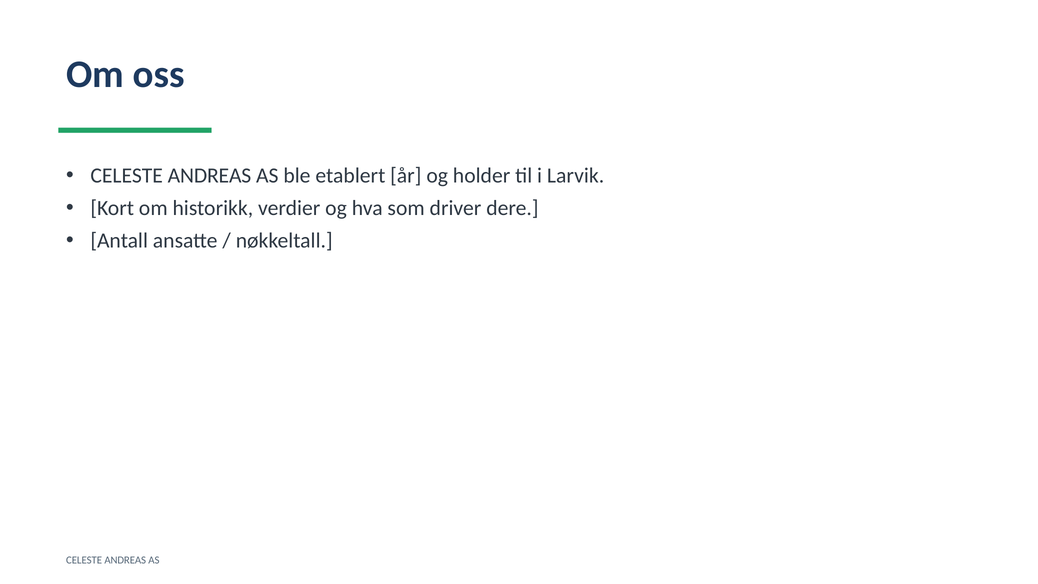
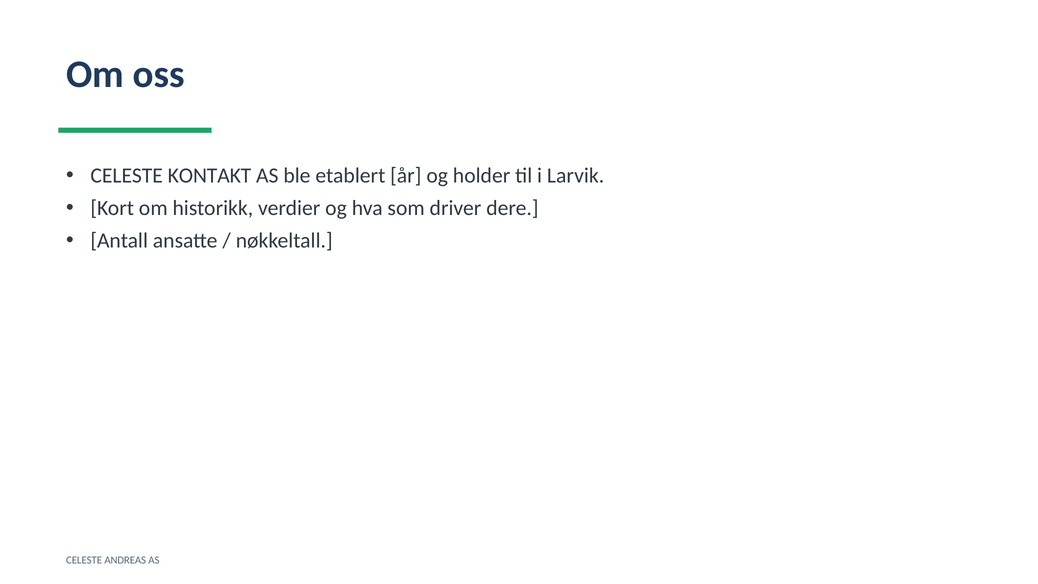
ANDREAS at (210, 176): ANDREAS -> KONTAKT
